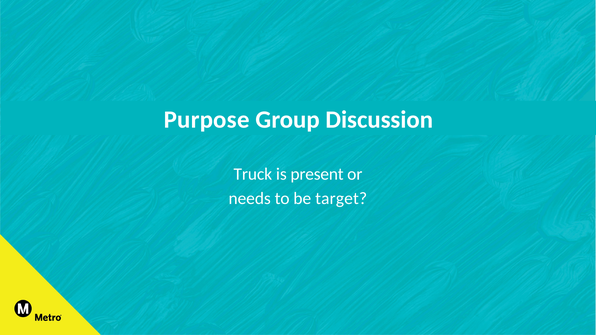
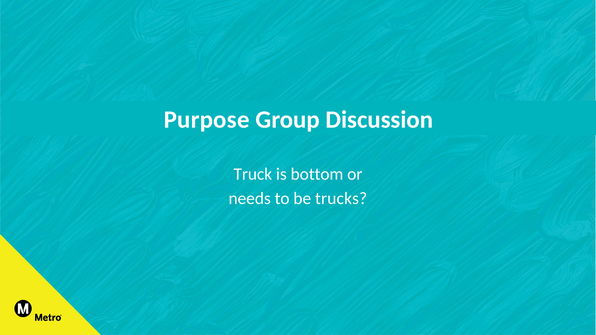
present: present -> bottom
target: target -> trucks
